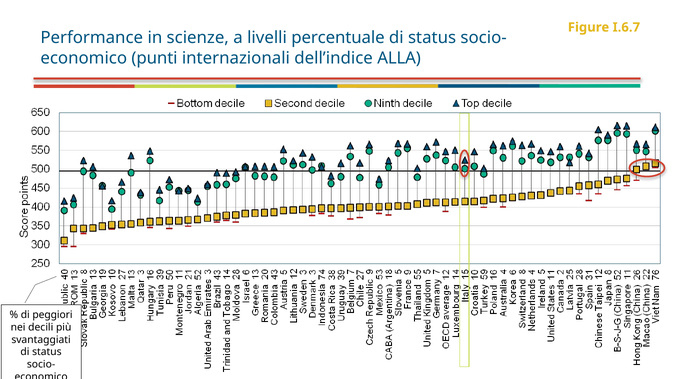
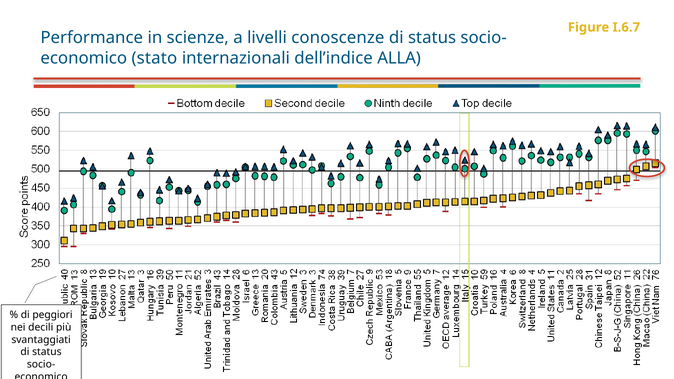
percentuale: percentuale -> conoscenze
punti: punti -> stato
